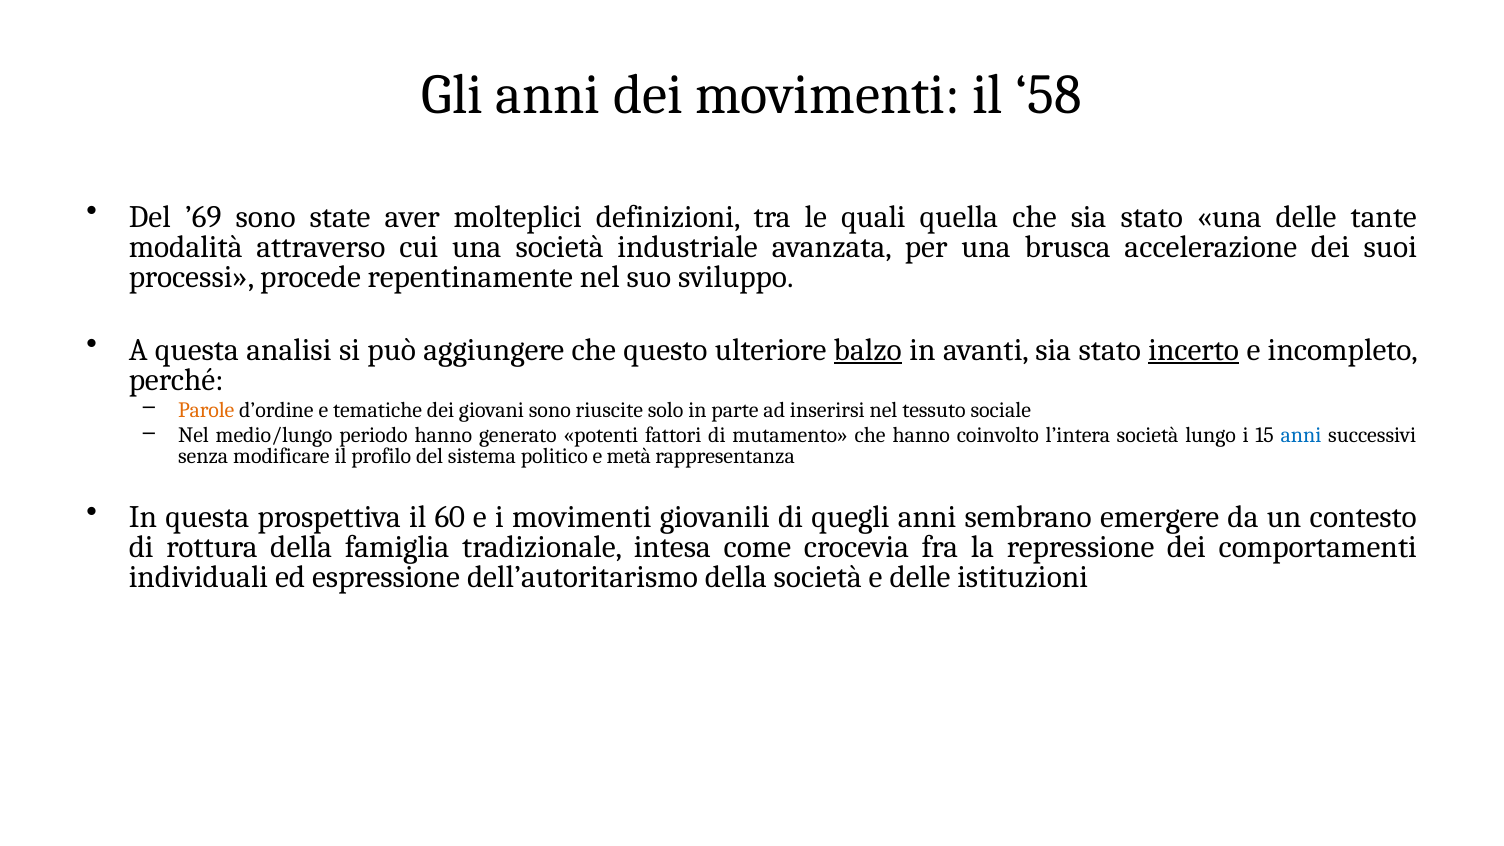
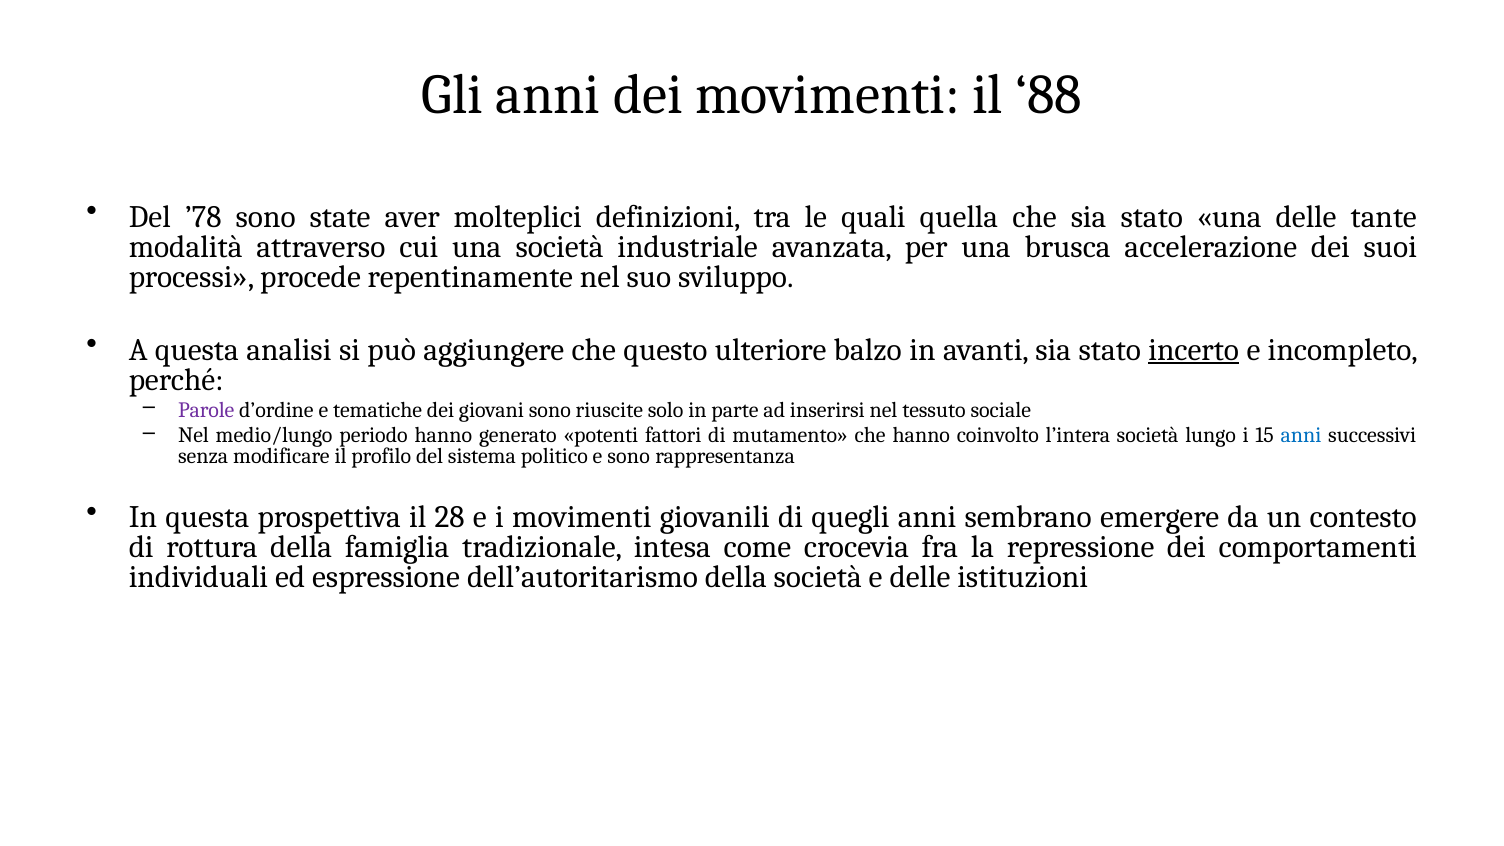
58: 58 -> 88
’69: ’69 -> ’78
balzo underline: present -> none
Parole colour: orange -> purple
e metà: metà -> sono
60: 60 -> 28
